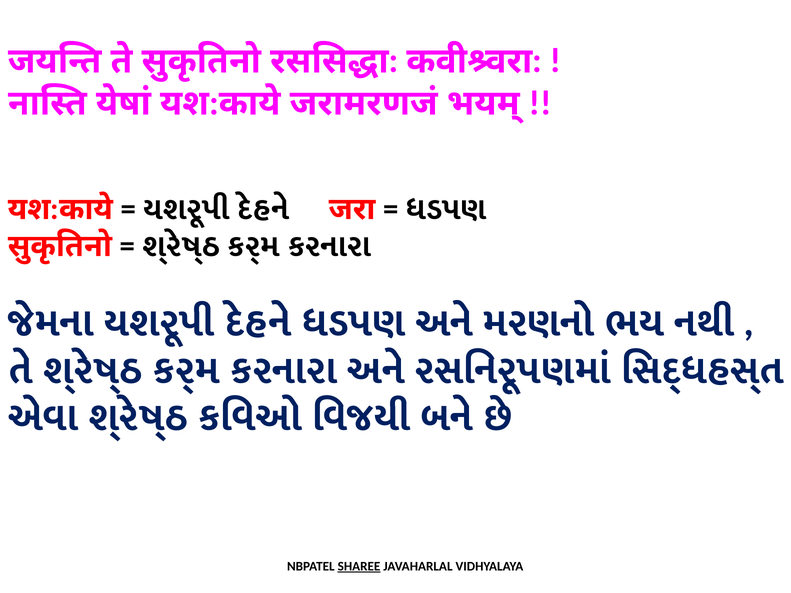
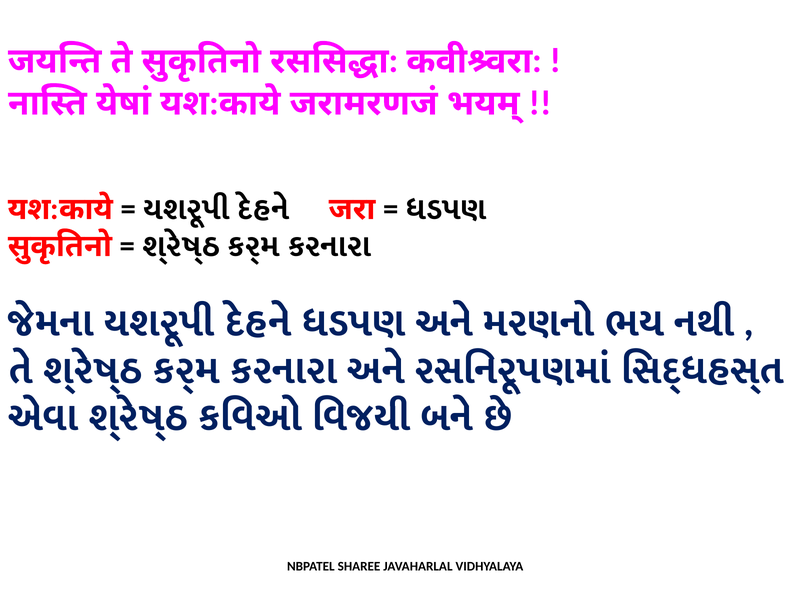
SHAREE underline: present -> none
